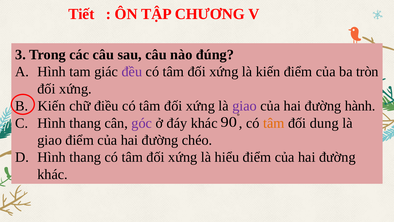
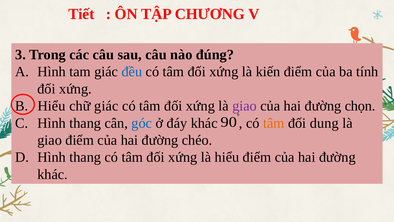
đều colour: purple -> blue
tròn: tròn -> tính
Kiến at (52, 106): Kiến -> Hiểu
chữ điều: điều -> giác
hành: hành -> chọn
góc colour: purple -> blue
